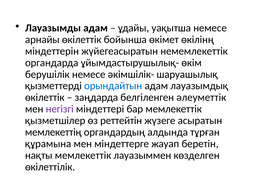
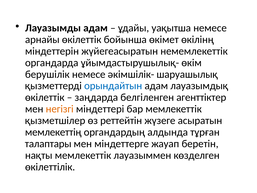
әлеуметтік: әлеуметтік -> агенттіктер
негізгі colour: purple -> orange
құрамына: құрамына -> талаптары
